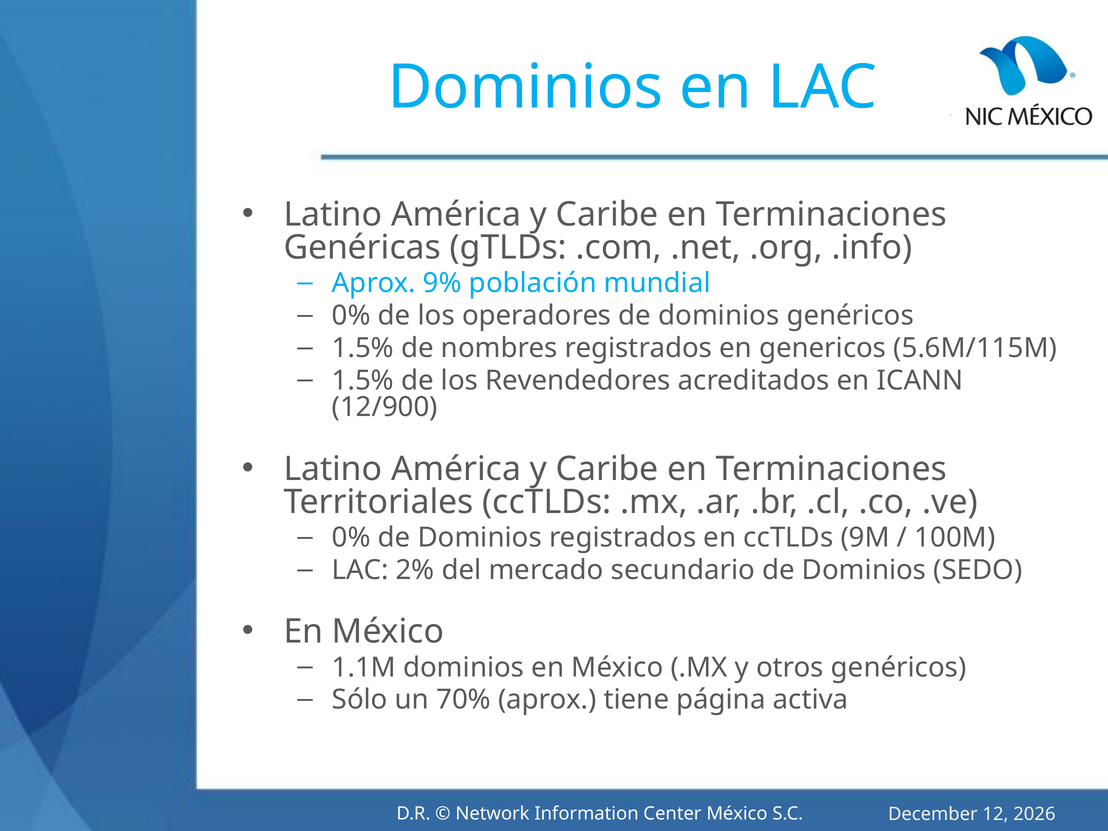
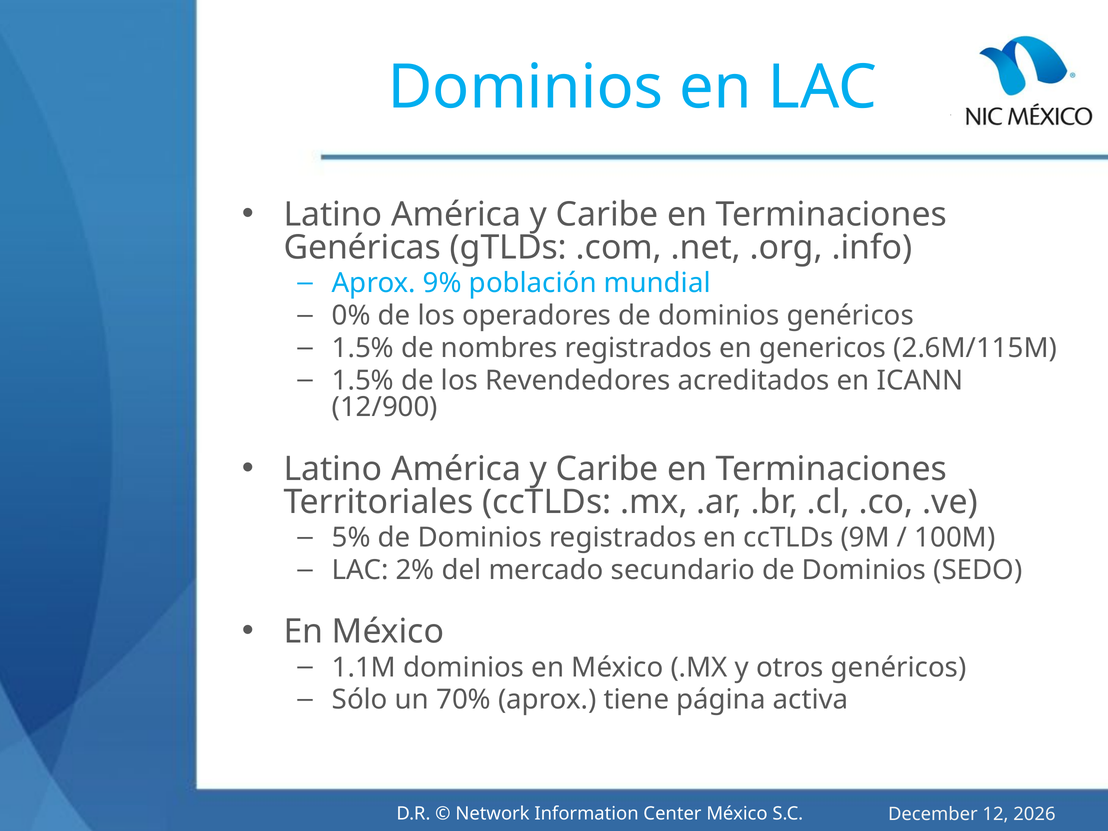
5.6M/115M: 5.6M/115M -> 2.6M/115M
0% at (351, 538): 0% -> 5%
